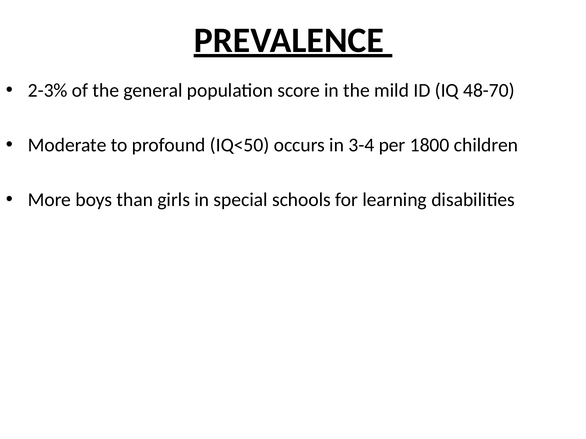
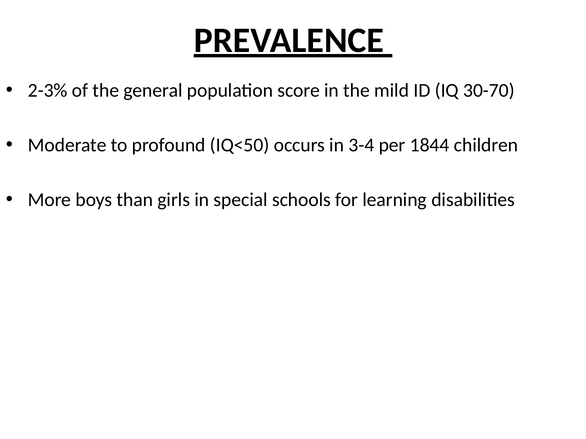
48-70: 48-70 -> 30-70
1800: 1800 -> 1844
